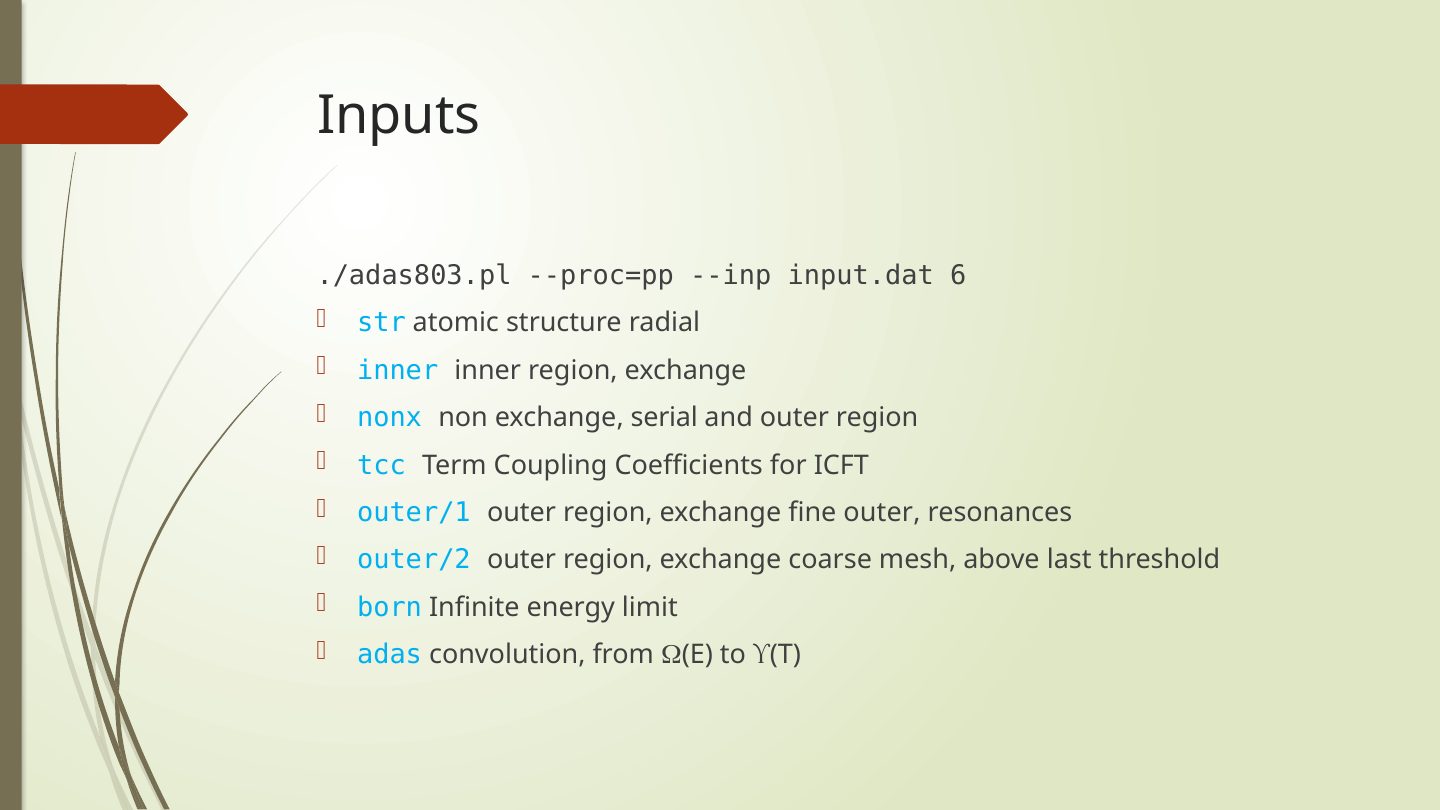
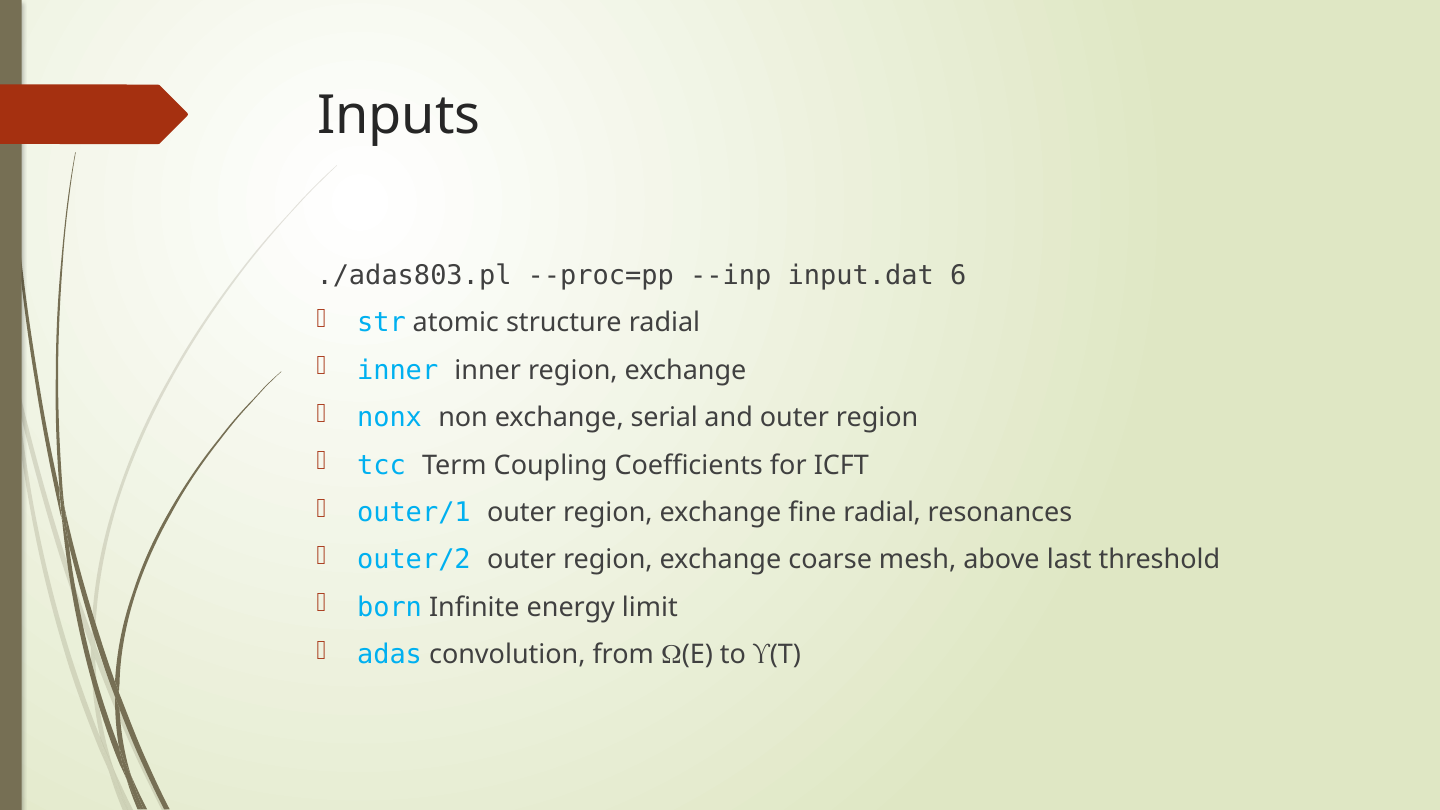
fine outer: outer -> radial
